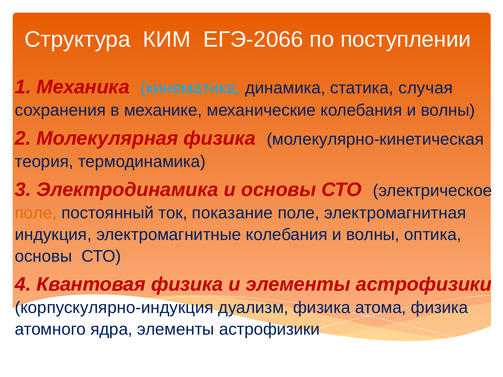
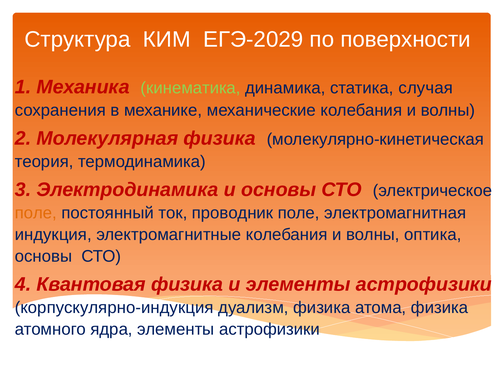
ЕГЭ-2066: ЕГЭ-2066 -> ЕГЭ-2029
поступлении: поступлении -> поверхности
кинематика colour: light blue -> light green
показание: показание -> проводник
